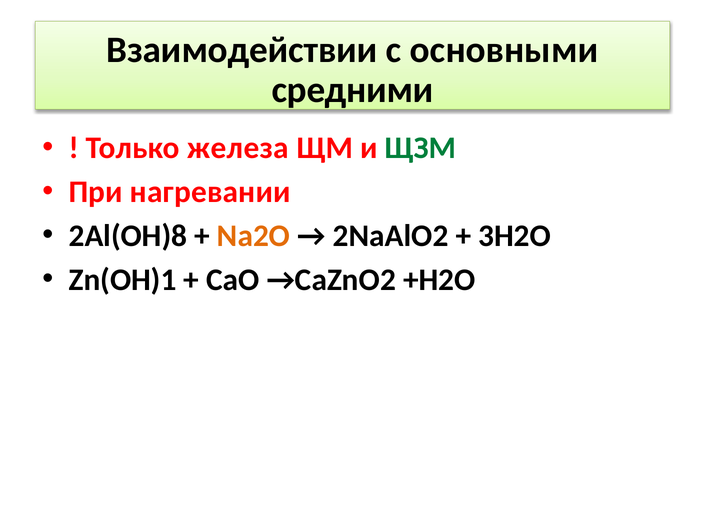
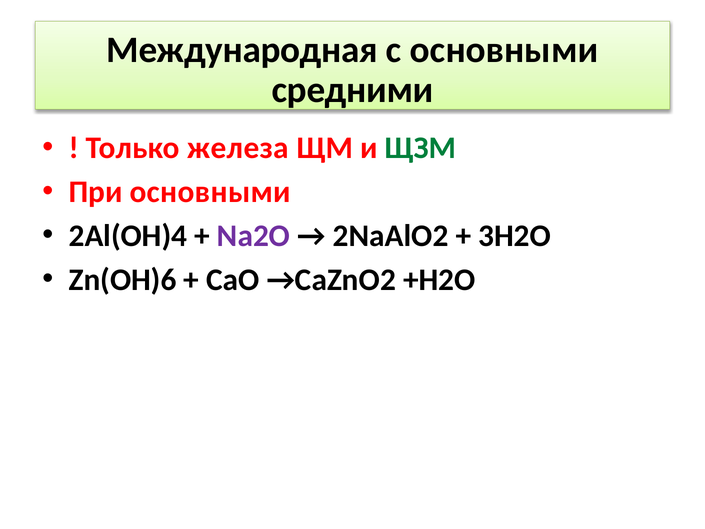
Взаимодействии: Взаимодействии -> Международная
При нагревании: нагревании -> основными
2Al(OH)8: 2Al(OH)8 -> 2Al(OH)4
Na2O colour: orange -> purple
Zn(OH)1: Zn(OH)1 -> Zn(OH)6
